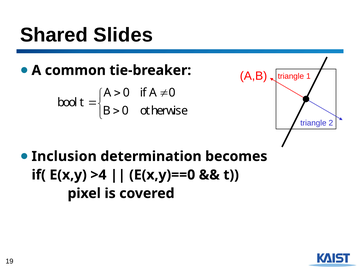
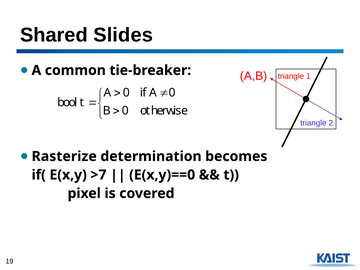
Inclusion: Inclusion -> Rasterize
>4: >4 -> >7
